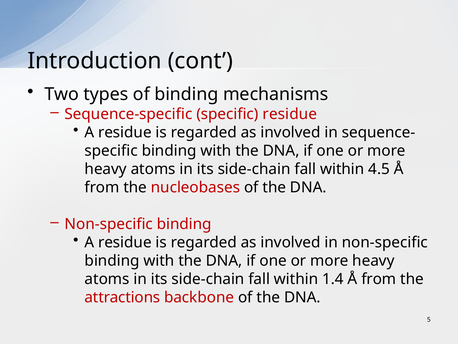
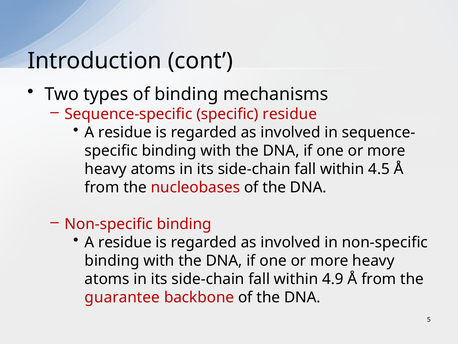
1.4: 1.4 -> 4.9
attractions: attractions -> guarantee
